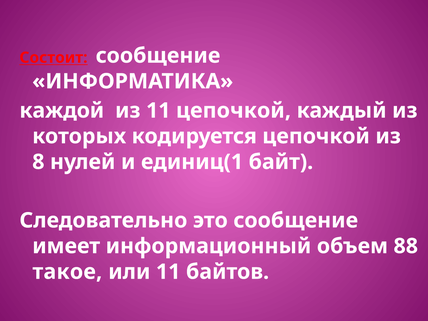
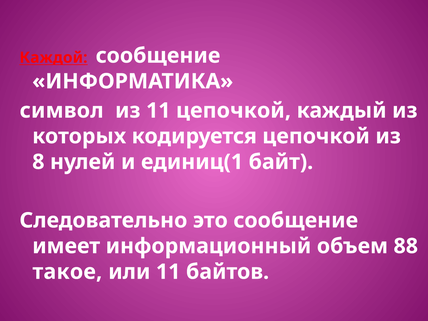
Состоит: Состоит -> Каждой
каждой: каждой -> символ
